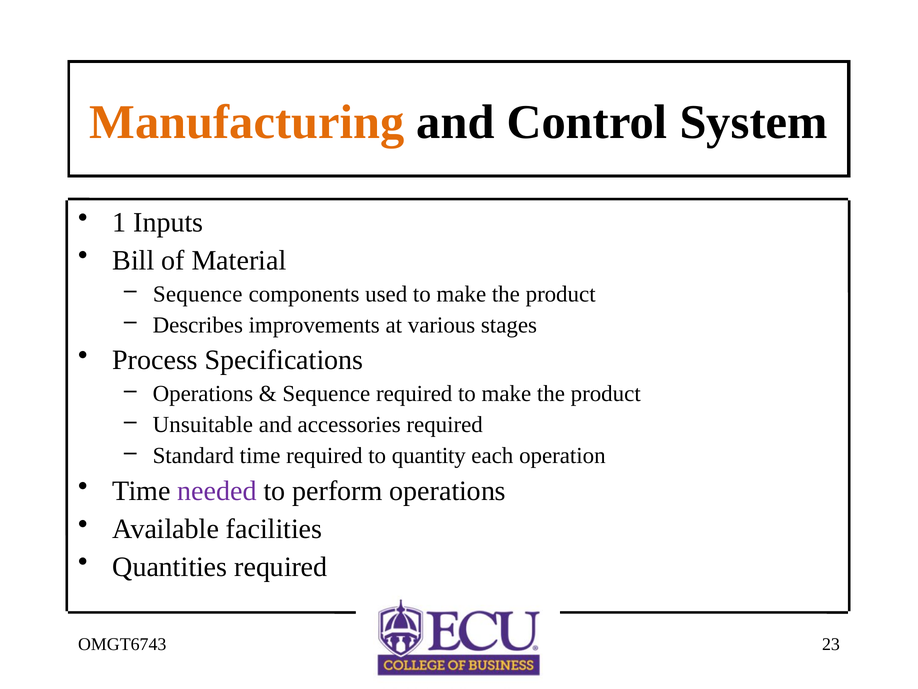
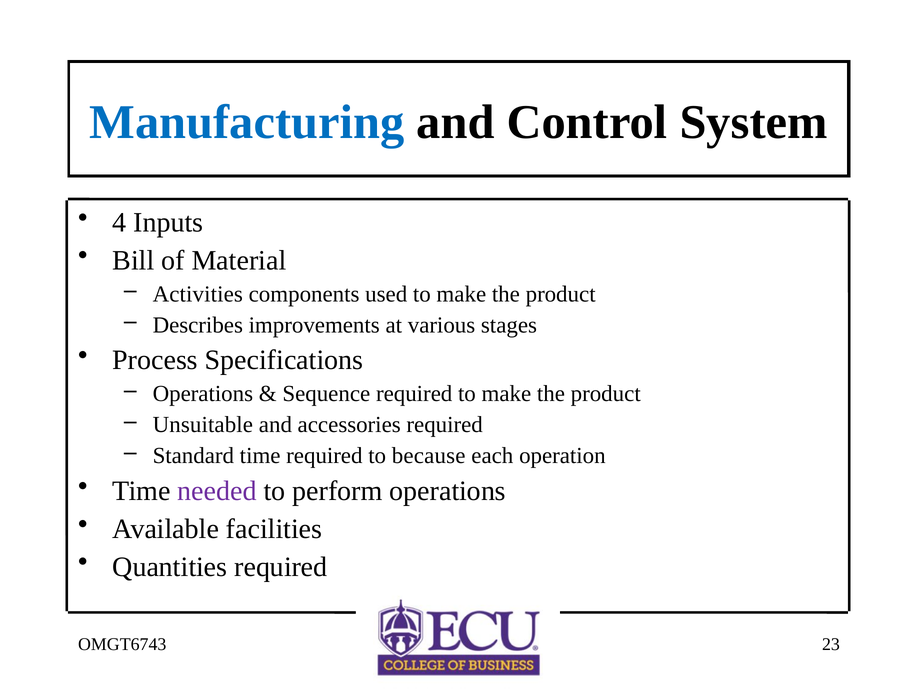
Manufacturing colour: orange -> blue
1: 1 -> 4
Sequence at (198, 294): Sequence -> Activities
quantity: quantity -> because
